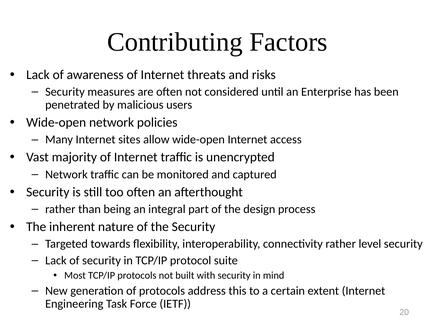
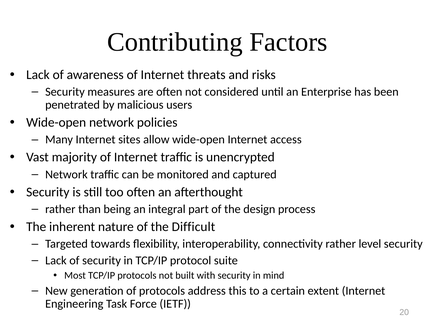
the Security: Security -> Difficult
